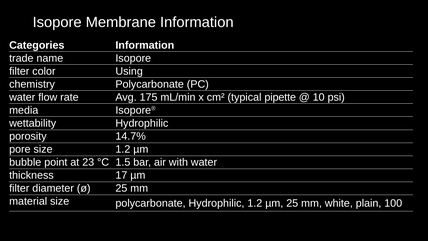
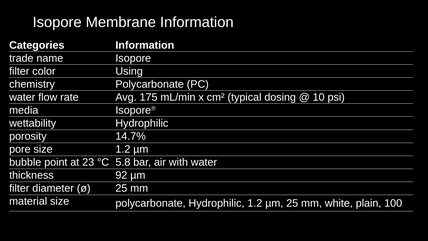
pipette: pipette -> dosing
1.5: 1.5 -> 5.8
17: 17 -> 92
